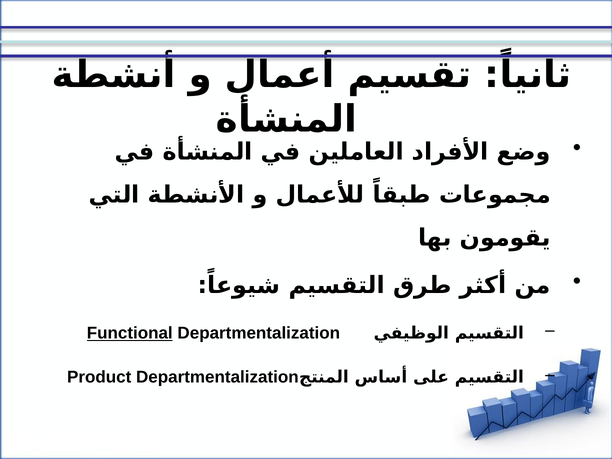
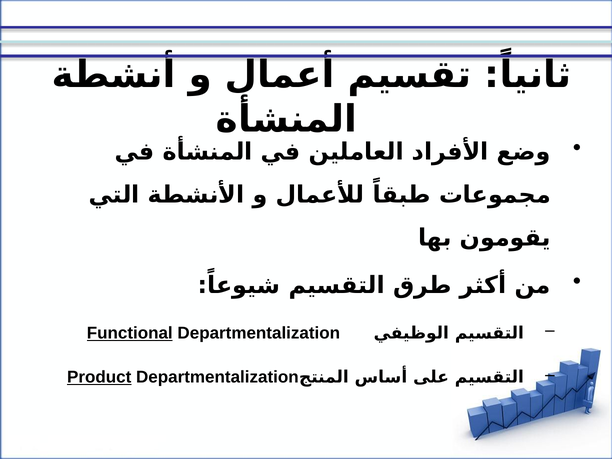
Product underline: none -> present
